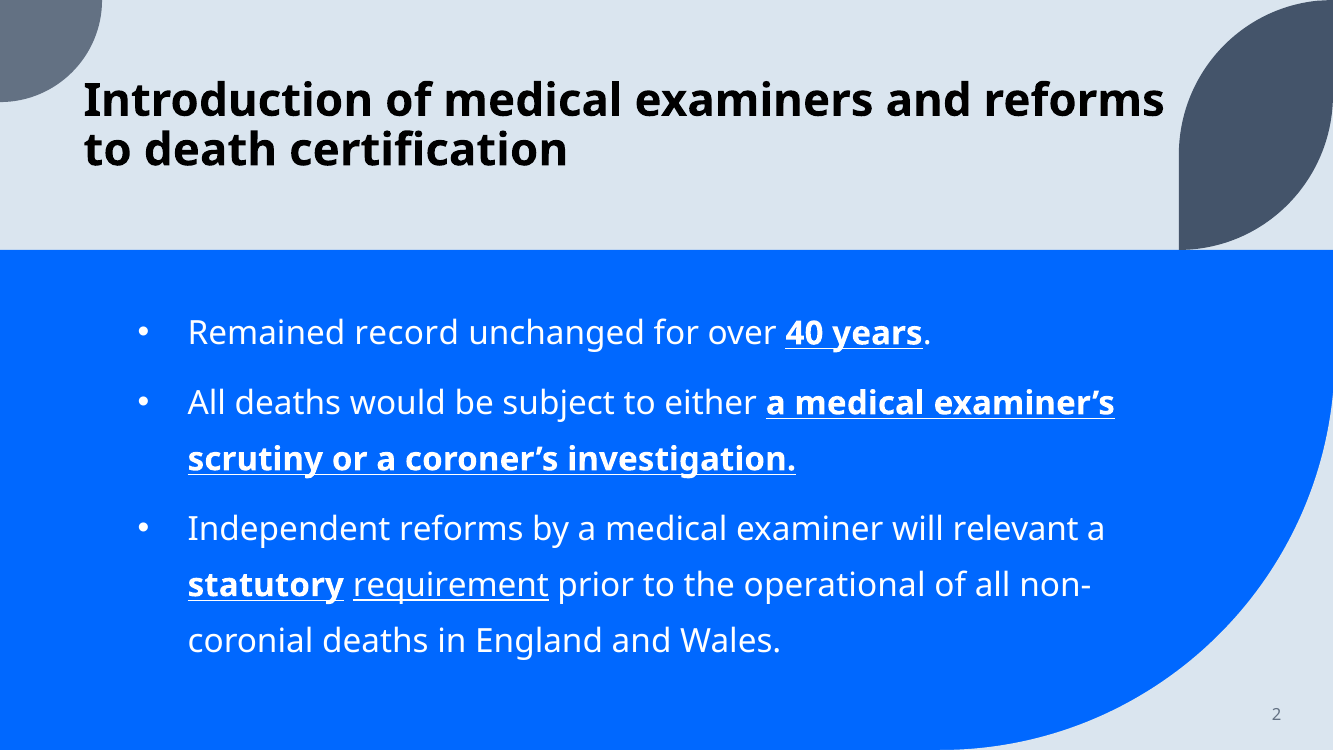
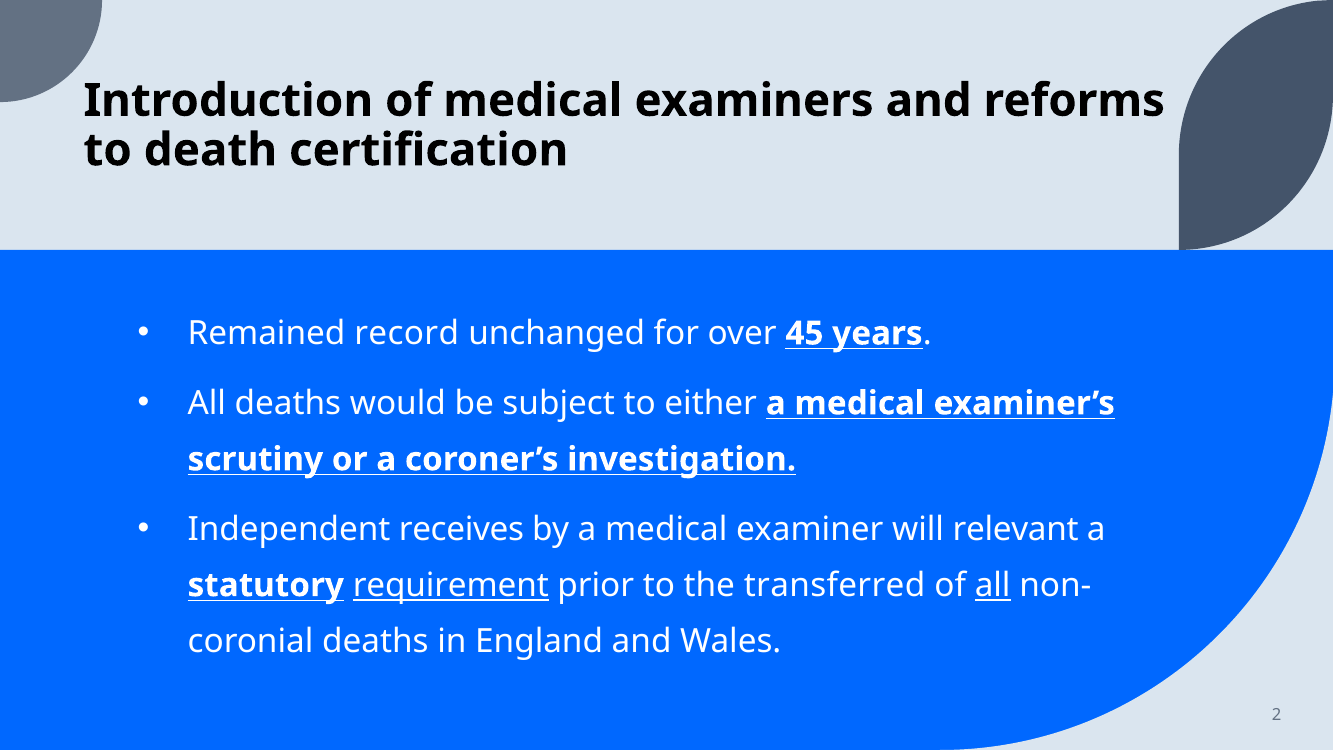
40: 40 -> 45
Independent reforms: reforms -> receives
operational: operational -> transferred
all at (993, 585) underline: none -> present
